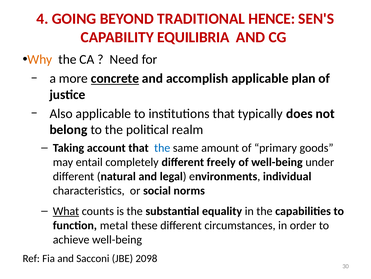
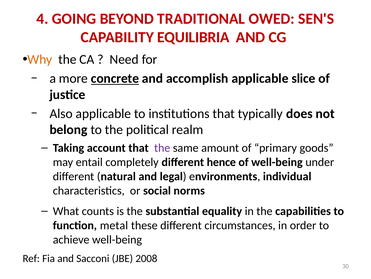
HENCE: HENCE -> OWED
plan: plan -> slice
the at (162, 148) colour: blue -> purple
freely: freely -> hence
What underline: present -> none
2098: 2098 -> 2008
